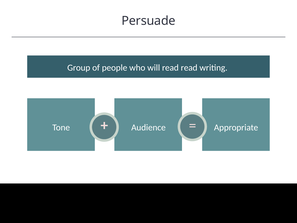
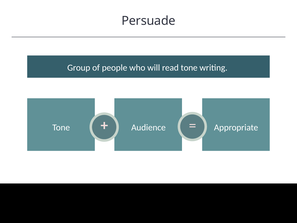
read read: read -> tone
